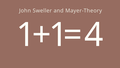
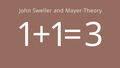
4: 4 -> 3
